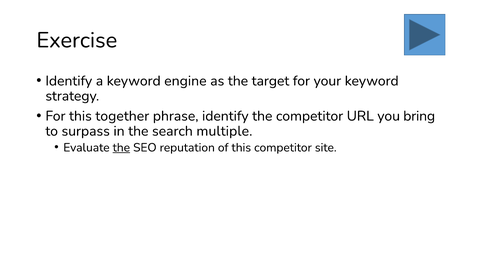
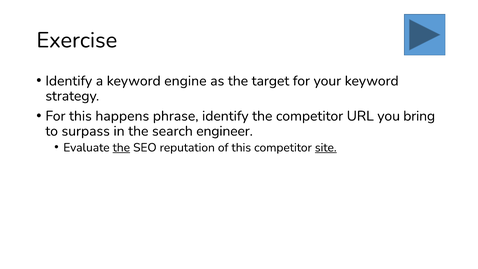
together: together -> happens
multiple: multiple -> engineer
site underline: none -> present
